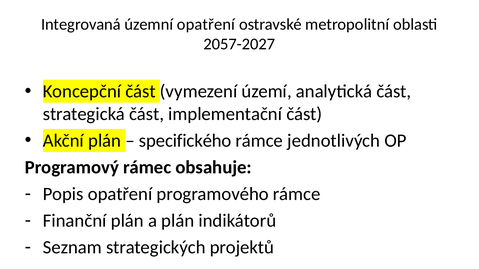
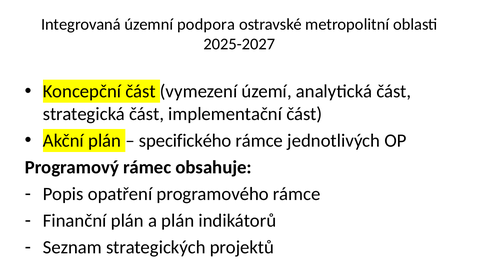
územní opatření: opatření -> podpora
2057-2027: 2057-2027 -> 2025-2027
